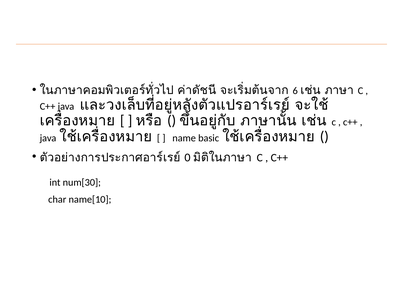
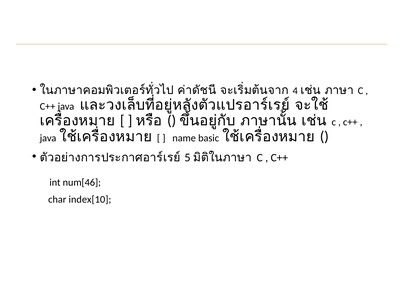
6: 6 -> 4
0: 0 -> 5
num[30: num[30 -> num[46
name[10: name[10 -> index[10
